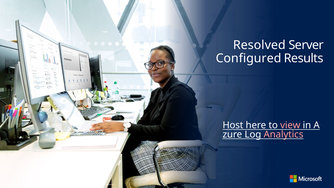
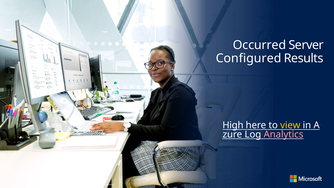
Resolved: Resolved -> Occurred
Host: Host -> High
view colour: pink -> yellow
